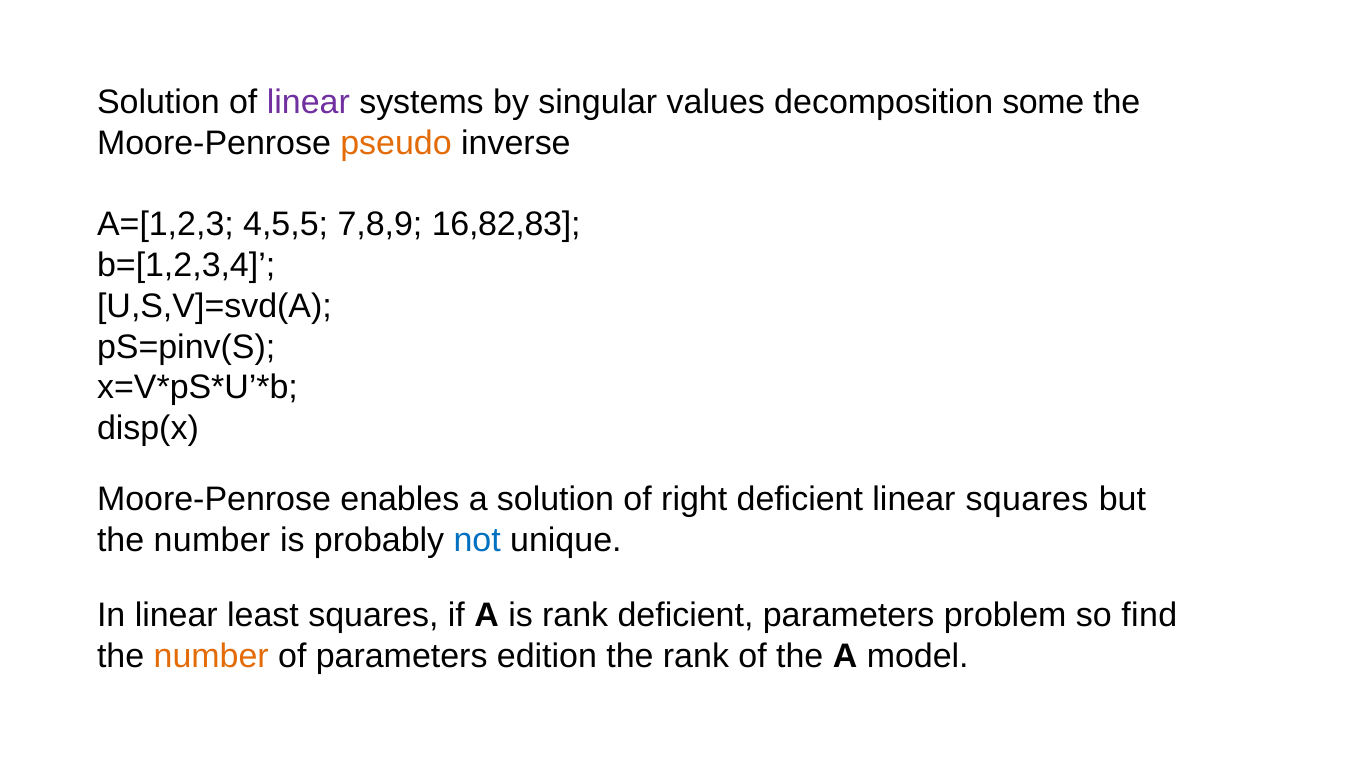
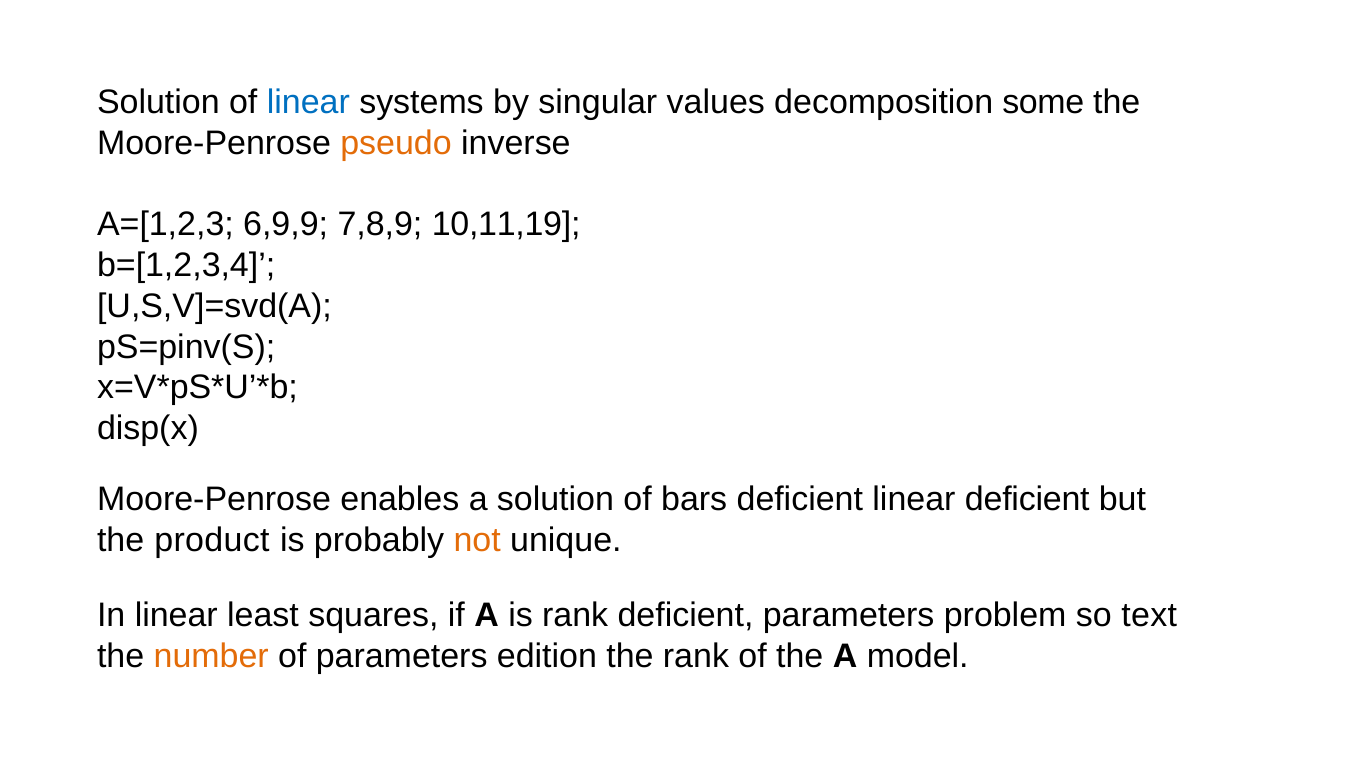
linear at (308, 102) colour: purple -> blue
4,5,5: 4,5,5 -> 6,9,9
16,82,83: 16,82,83 -> 10,11,19
right: right -> bars
linear squares: squares -> deficient
number at (212, 540): number -> product
not colour: blue -> orange
find: find -> text
